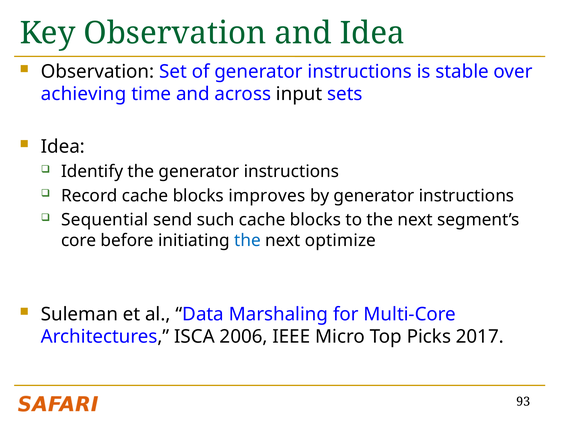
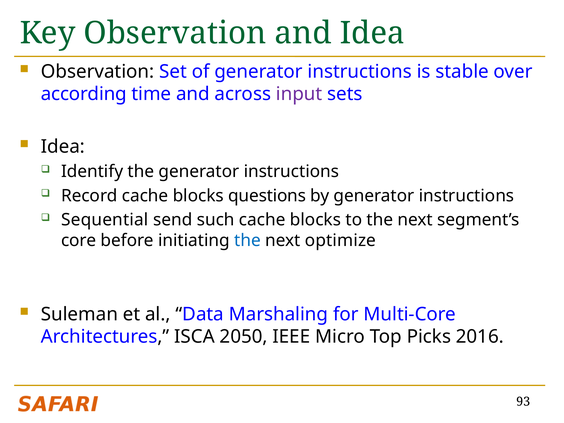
achieving: achieving -> according
input colour: black -> purple
improves: improves -> questions
2006: 2006 -> 2050
2017: 2017 -> 2016
